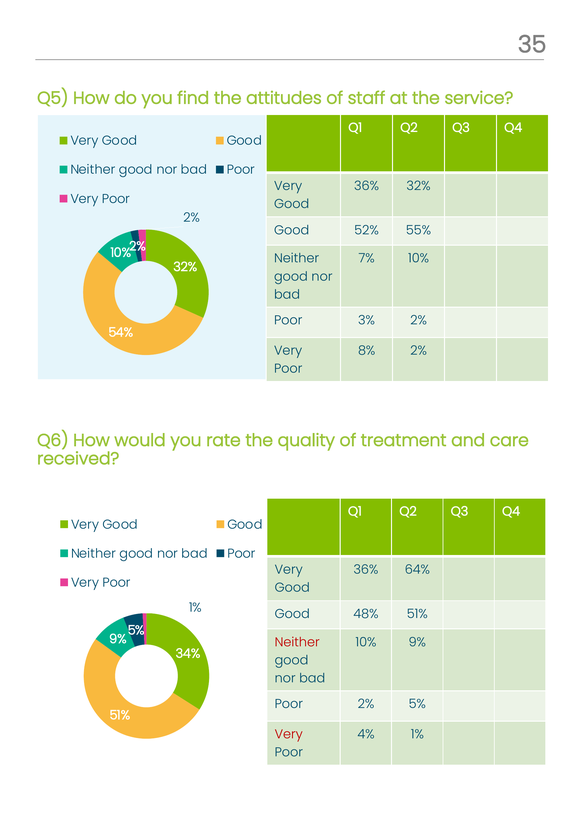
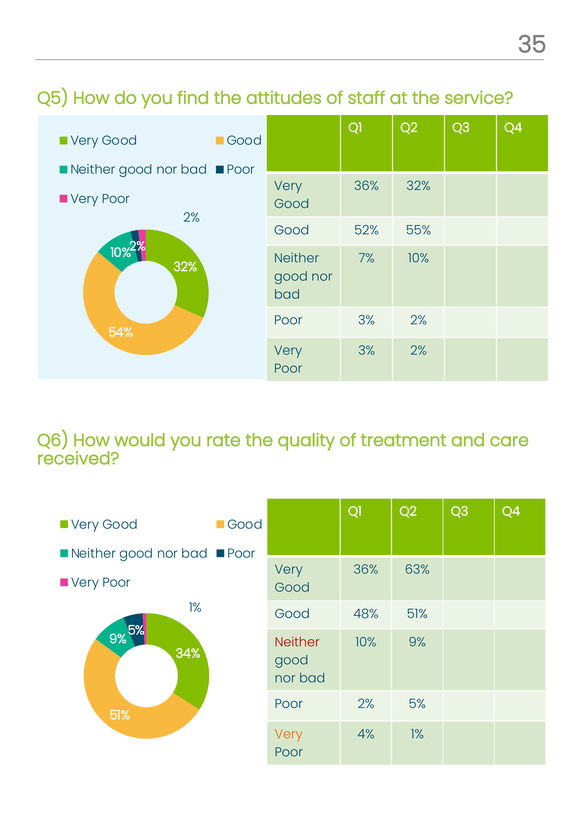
8% at (367, 351): 8% -> 3%
64%: 64% -> 63%
Very at (289, 734) colour: red -> orange
